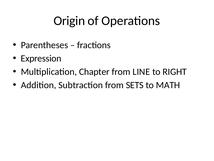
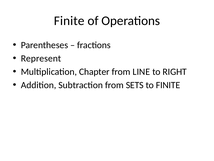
Origin at (69, 21): Origin -> Finite
Expression: Expression -> Represent
to MATH: MATH -> FINITE
